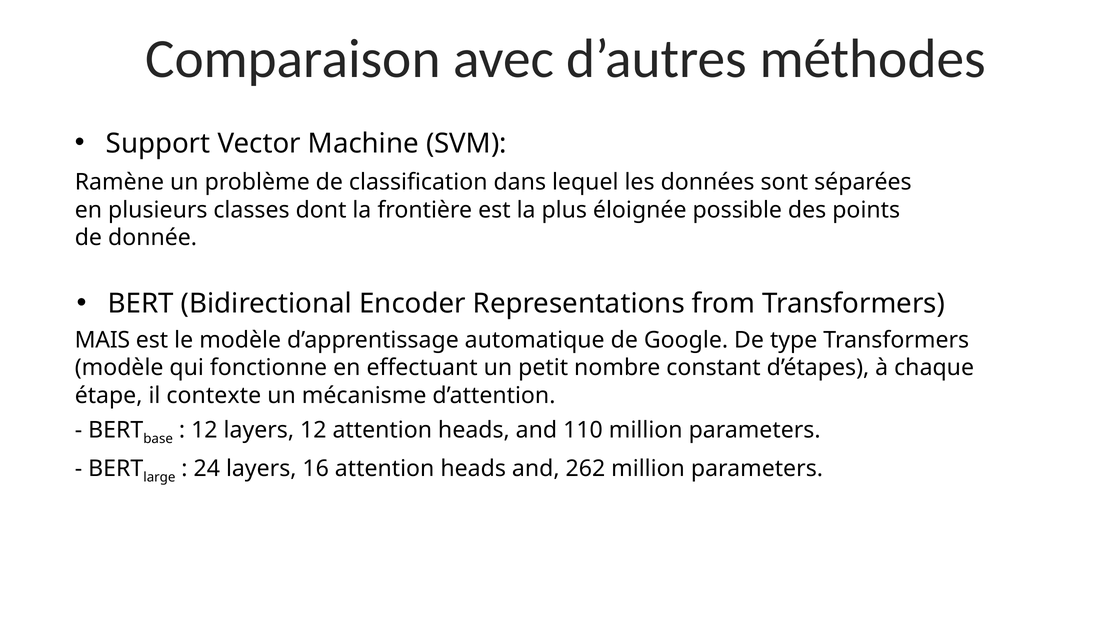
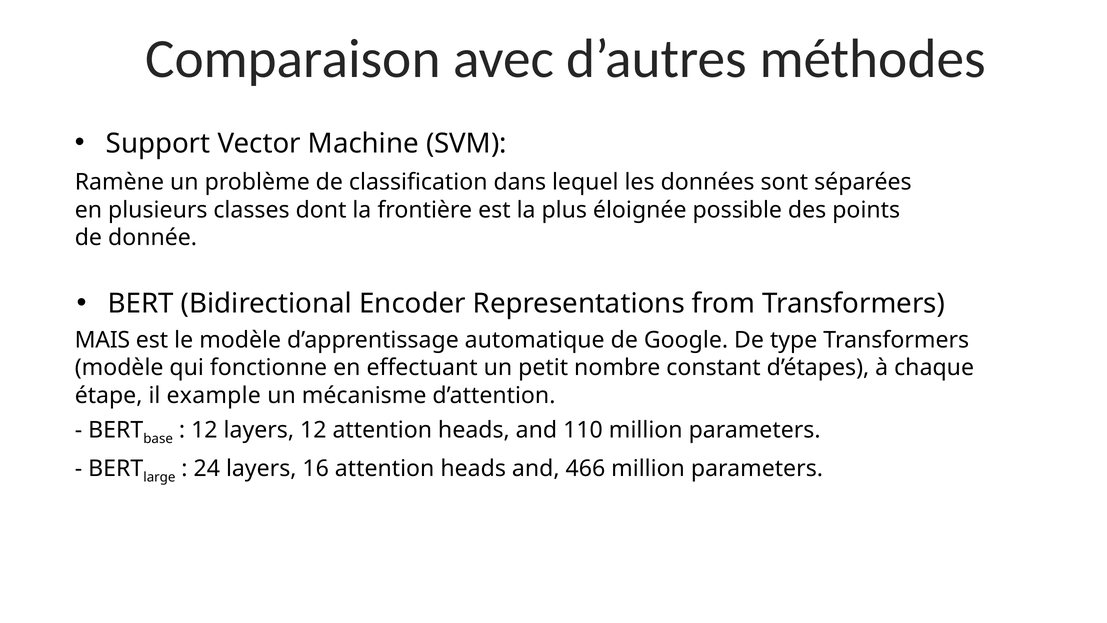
contexte: contexte -> example
262: 262 -> 466
